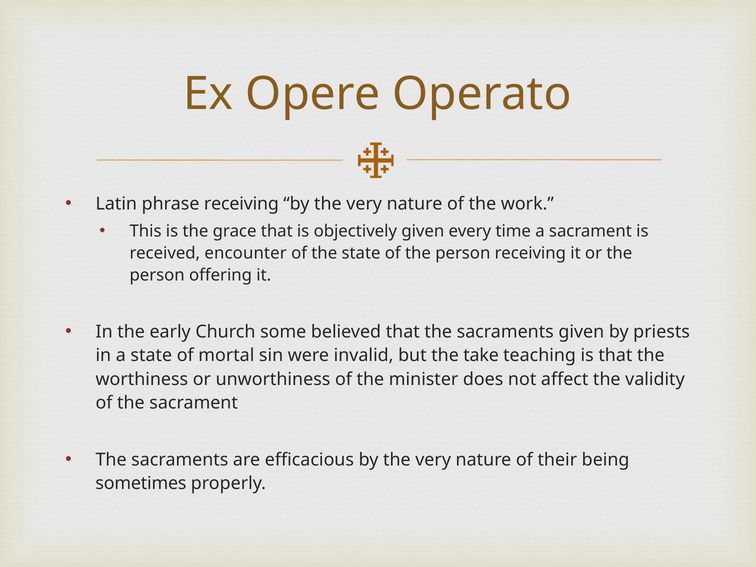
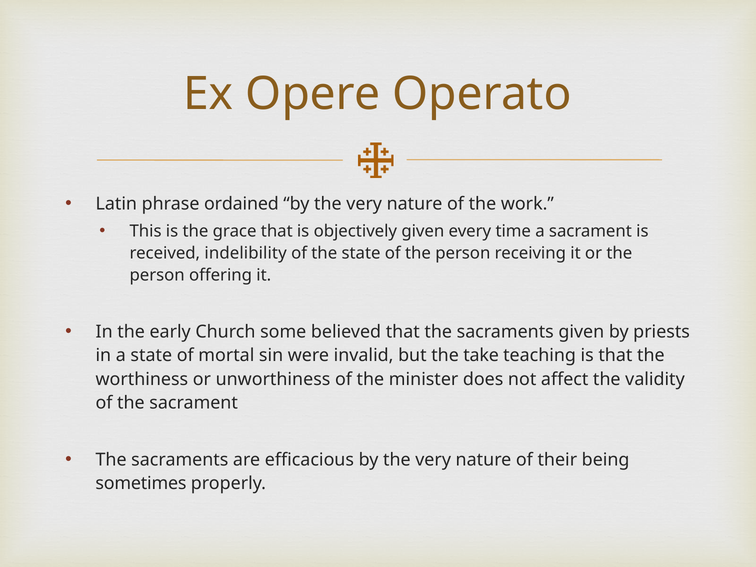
phrase receiving: receiving -> ordained
encounter: encounter -> indelibility
